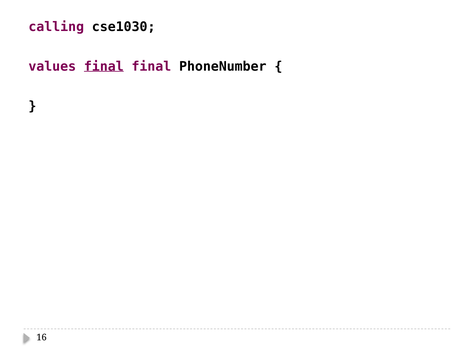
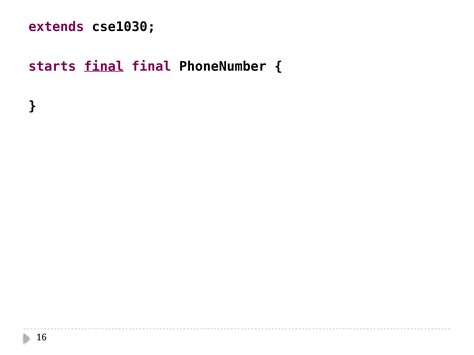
calling: calling -> extends
values: values -> starts
